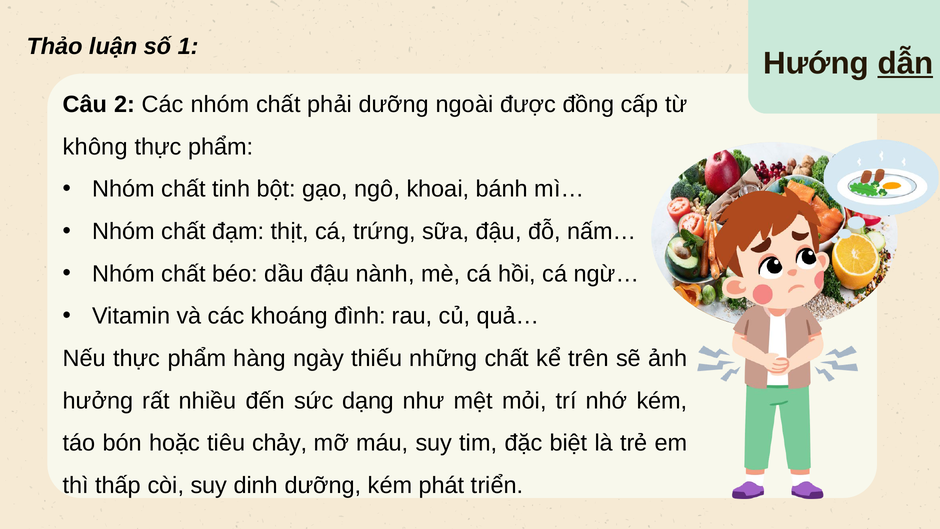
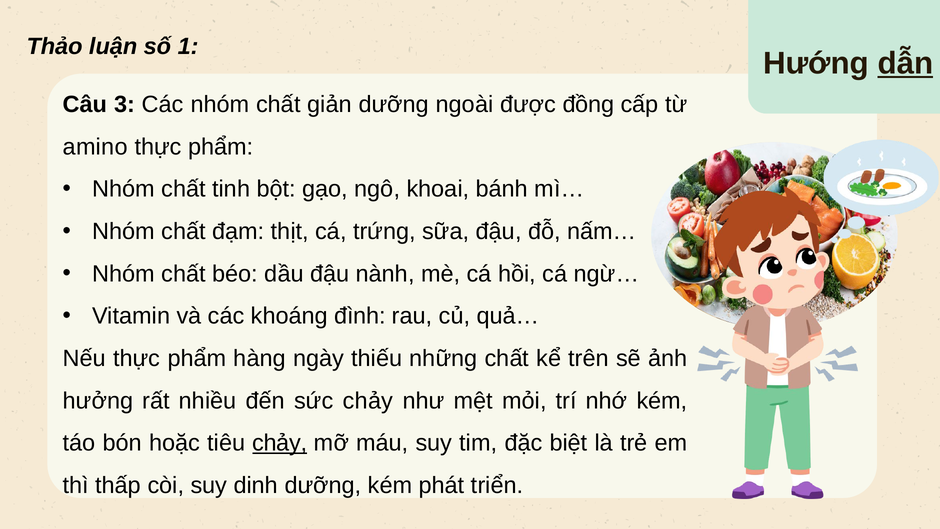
2: 2 -> 3
phải: phải -> giản
không: không -> amino
sức dạng: dạng -> chảy
chảy at (280, 443) underline: none -> present
